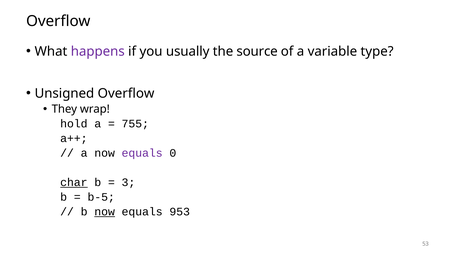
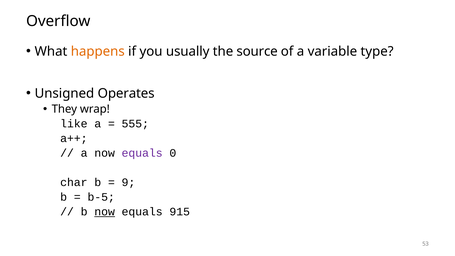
happens colour: purple -> orange
Unsigned Overflow: Overflow -> Operates
hold: hold -> like
755: 755 -> 555
char underline: present -> none
3: 3 -> 9
953: 953 -> 915
